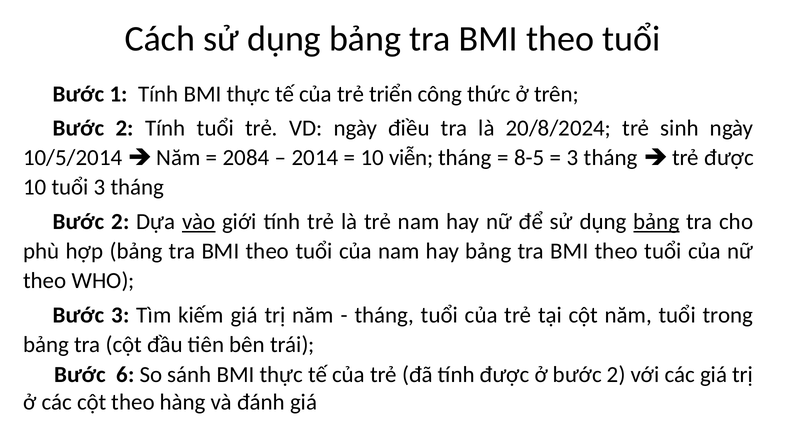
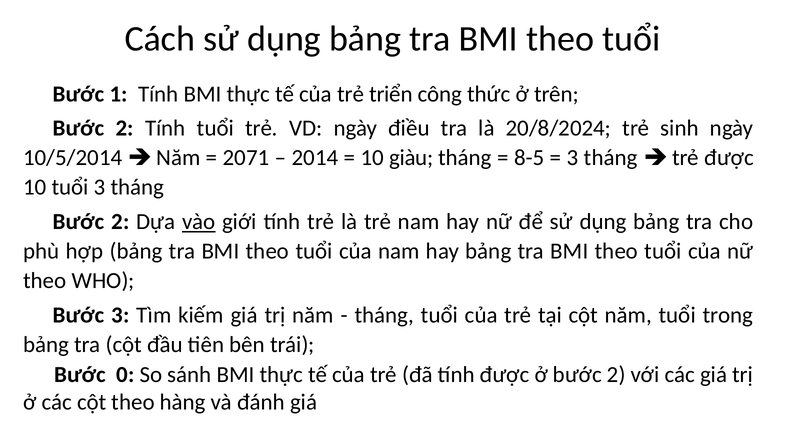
2084: 2084 -> 2071
viễn: viễn -> giàu
bảng at (656, 222) underline: present -> none
6: 6 -> 0
